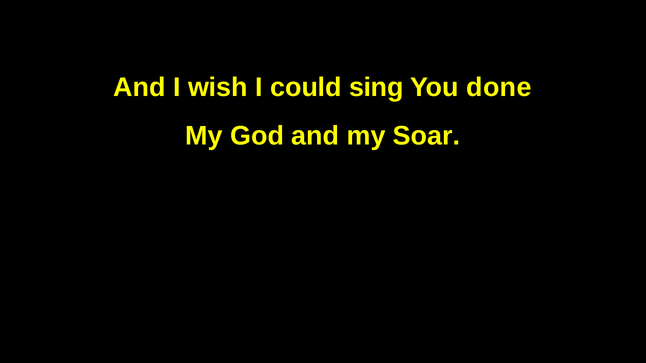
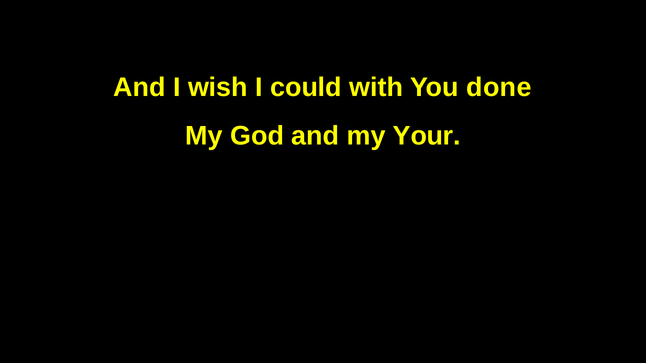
sing: sing -> with
Soar: Soar -> Your
